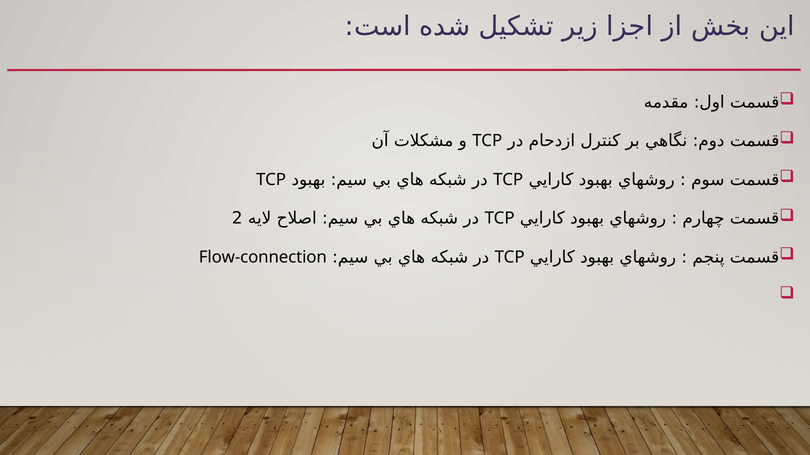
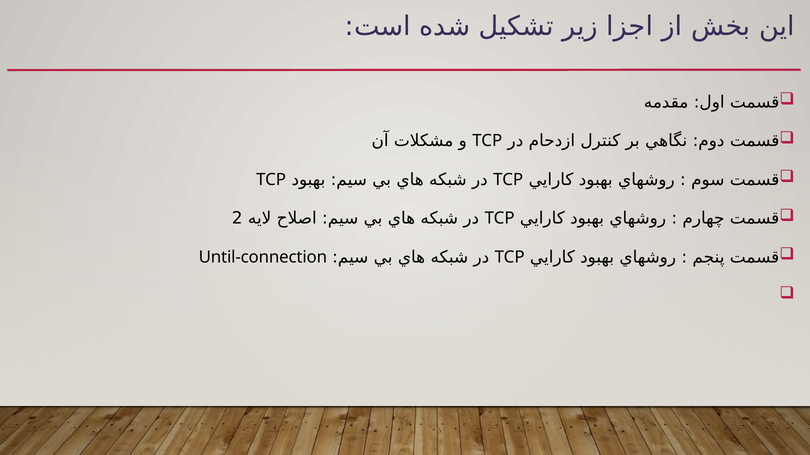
Flow-connection: Flow-connection -> Until-connection
